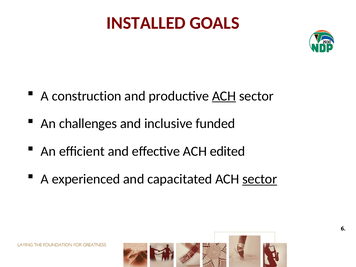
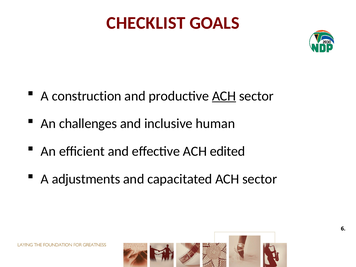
INSTALLED: INSTALLED -> CHECKLIST
funded: funded -> human
experienced: experienced -> adjustments
sector at (260, 179) underline: present -> none
